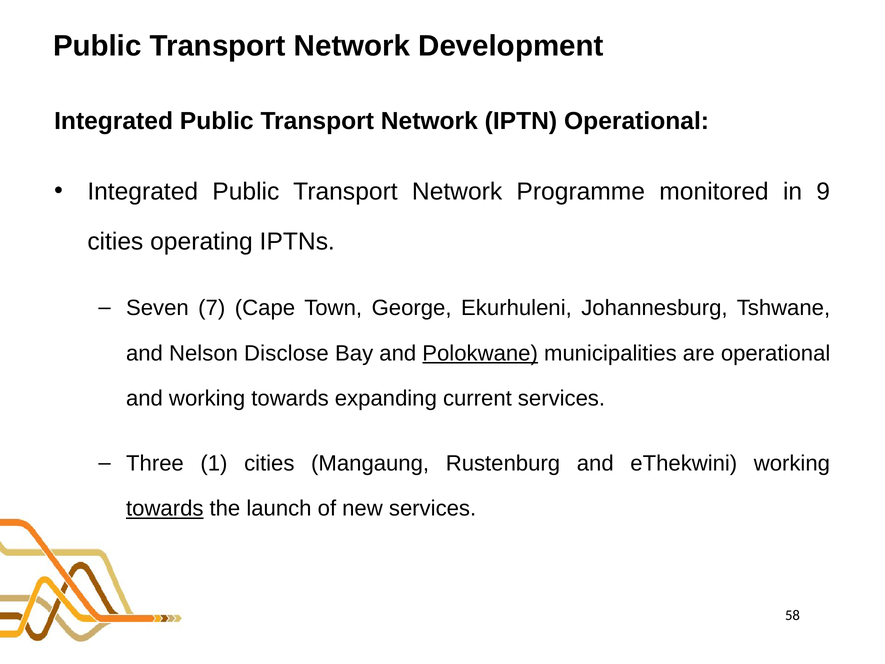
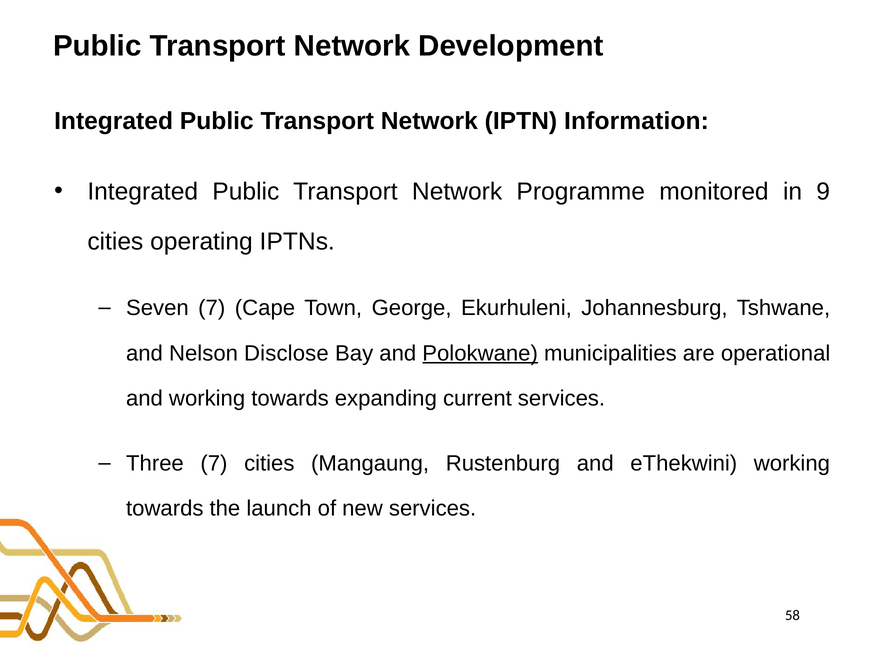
IPTN Operational: Operational -> Information
Three 1: 1 -> 7
towards at (165, 508) underline: present -> none
